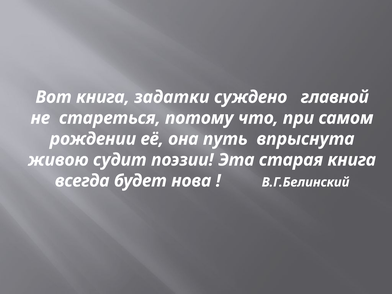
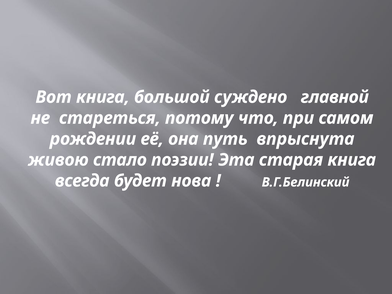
задатки: задатки -> большой
судит: судит -> стало
